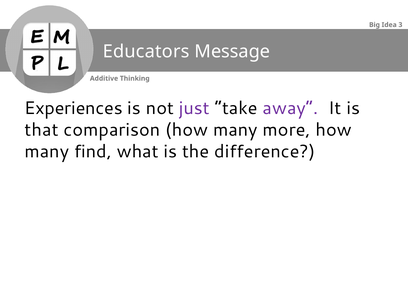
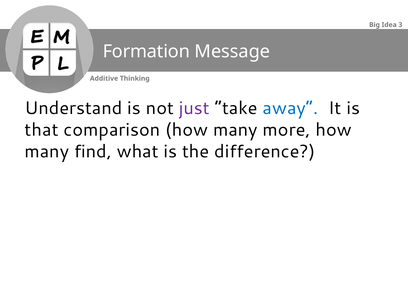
Educators: Educators -> Formation
Experiences: Experiences -> Understand
away colour: purple -> blue
